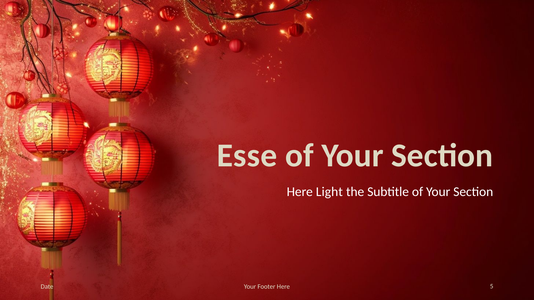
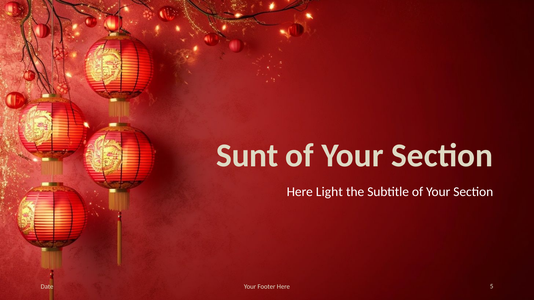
Esse: Esse -> Sunt
